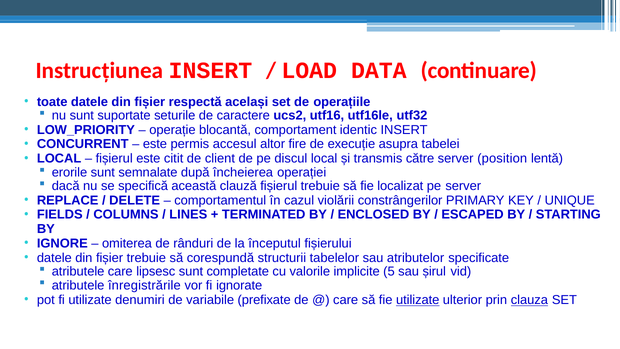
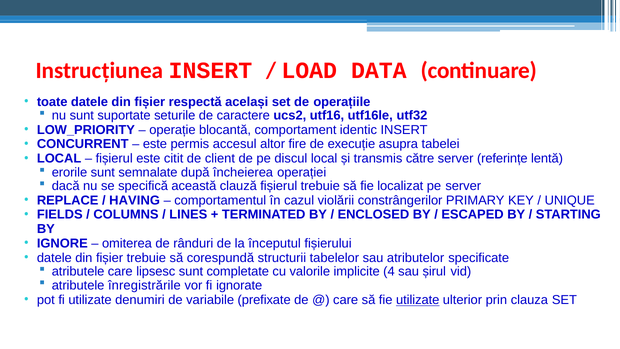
position: position -> referințe
DELETE: DELETE -> HAVING
5: 5 -> 4
clauza underline: present -> none
